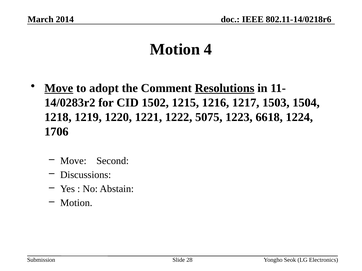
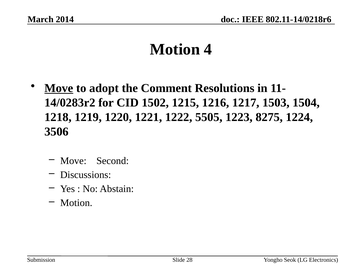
Resolutions underline: present -> none
5075: 5075 -> 5505
6618: 6618 -> 8275
1706: 1706 -> 3506
